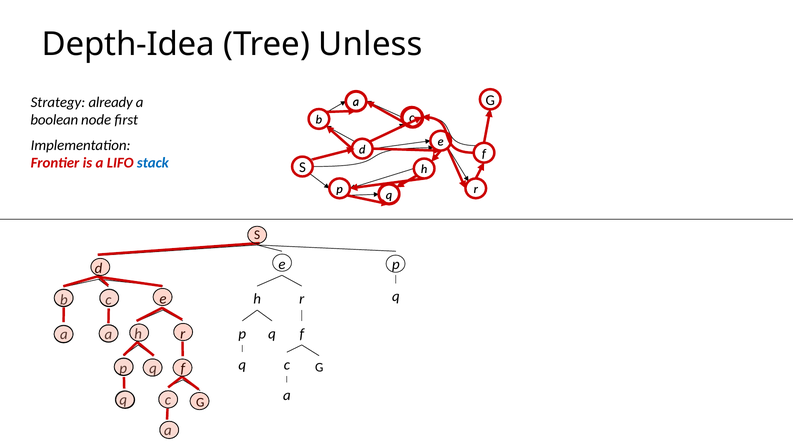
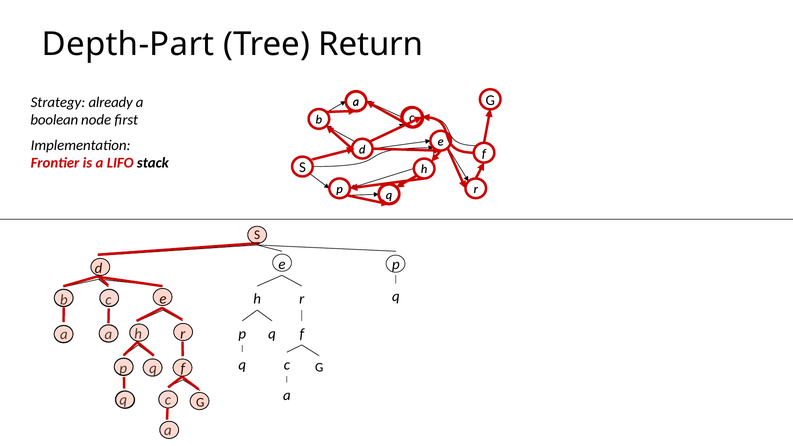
Depth-Idea: Depth-Idea -> Depth-Part
Unless: Unless -> Return
stack colour: blue -> black
